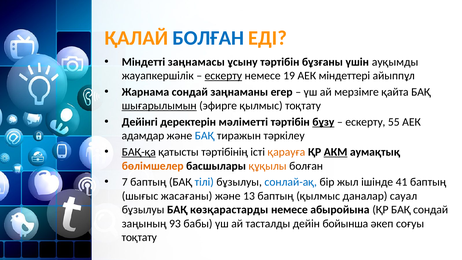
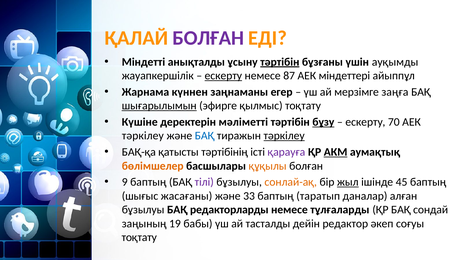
БОЛҒАН at (208, 38) colour: blue -> purple
заңнамасы: заңнамасы -> анықталды
тәртібін at (280, 62) underline: none -> present
19: 19 -> 87
Жарнама сондай: сондай -> күннен
қайта: қайта -> заңға
Дейінгі: Дейінгі -> Күшіне
55: 55 -> 70
адамдар at (143, 136): адамдар -> тәркілеу
тәркілеу at (284, 136) underline: none -> present
БАҚ-қа underline: present -> none
қарауға colour: orange -> purple
7: 7 -> 9
тілі colour: blue -> purple
сонлай-ақ colour: blue -> orange
жыл underline: none -> present
41: 41 -> 45
13: 13 -> 33
баптың қылмыс: қылмыс -> таратып
cауал: cауал -> алған
көзқарастарды: көзқарастарды -> редакторларды
абыройына: абыройына -> тұлғаларды
93: 93 -> 19
бойынша: бойынша -> редактор
